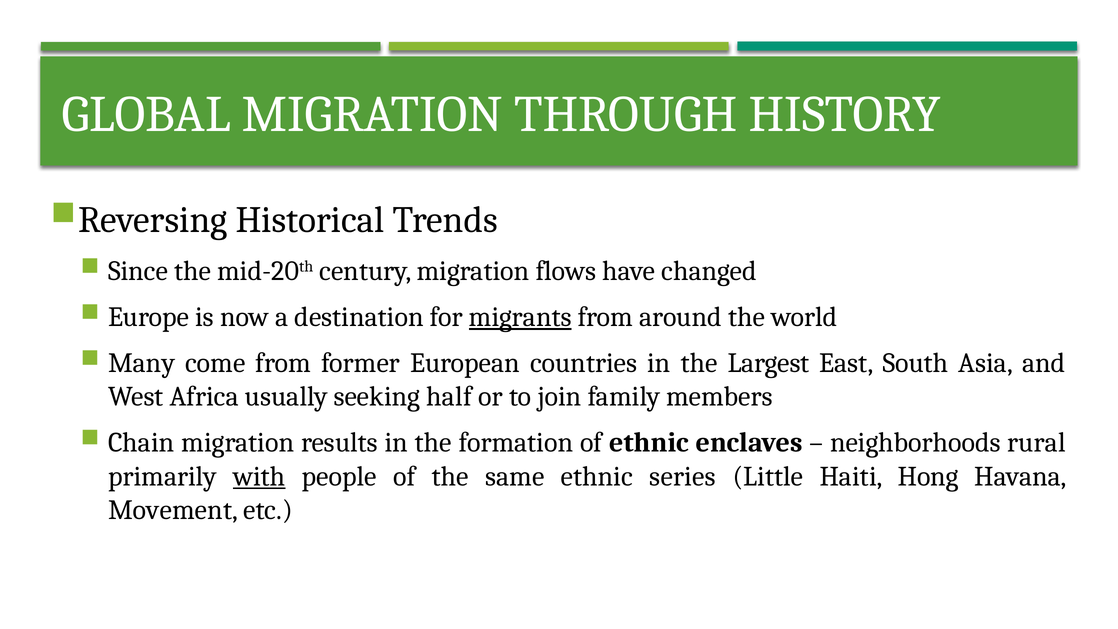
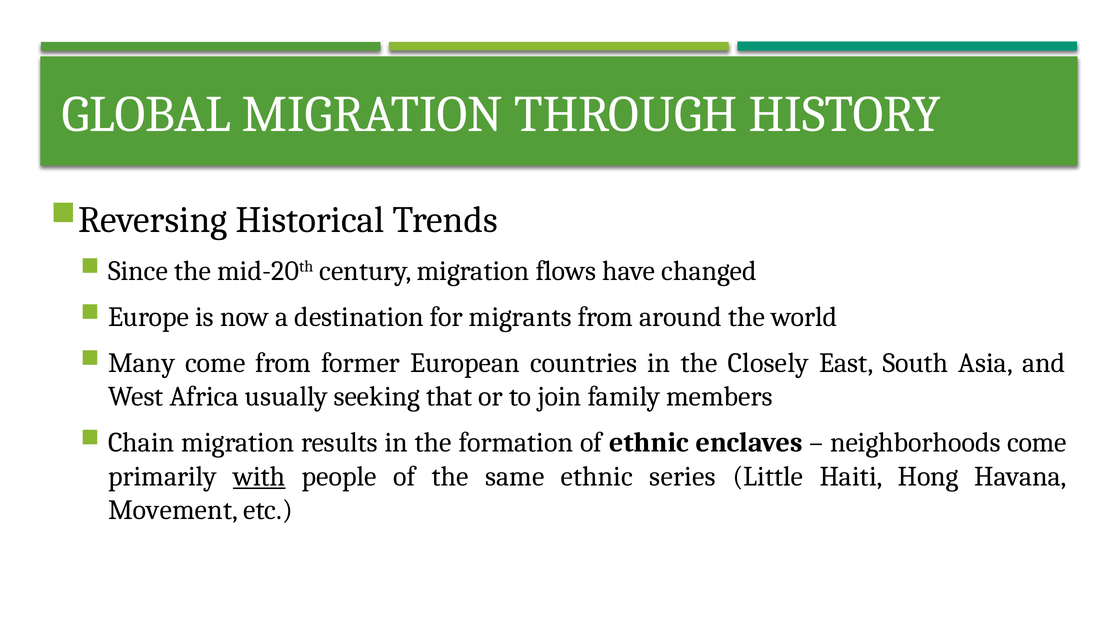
migrants underline: present -> none
Largest: Largest -> Closely
half: half -> that
neighborhoods rural: rural -> come
